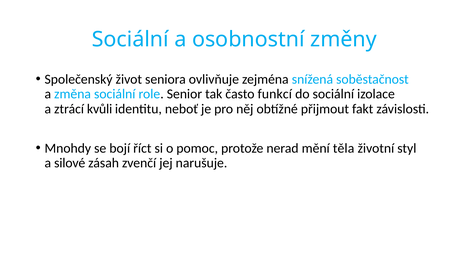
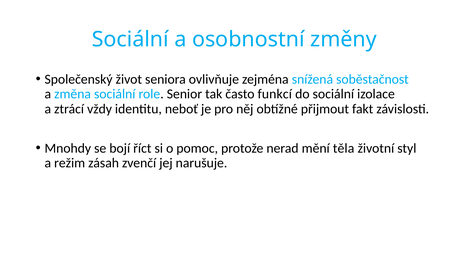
kvůli: kvůli -> vždy
silové: silové -> režim
